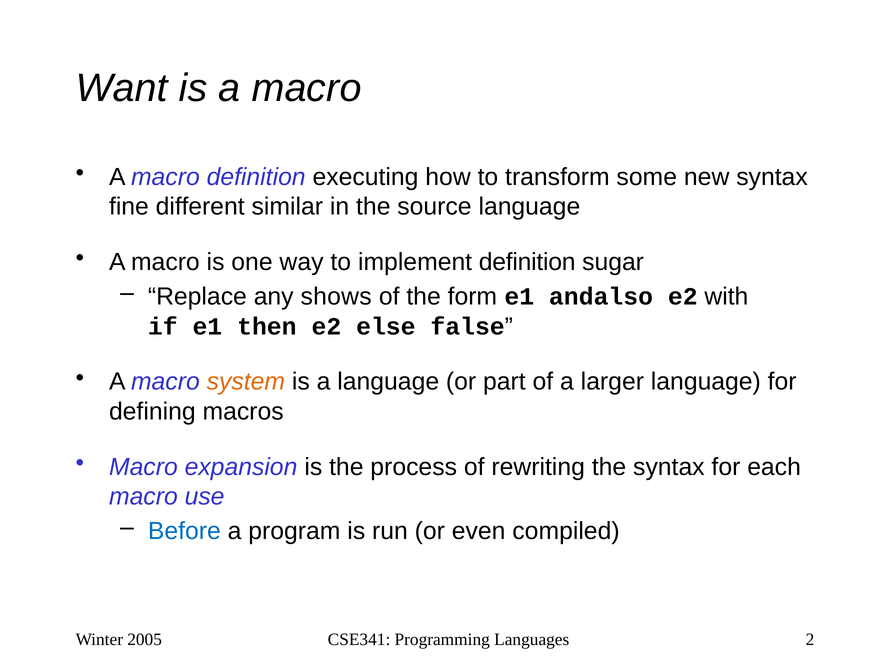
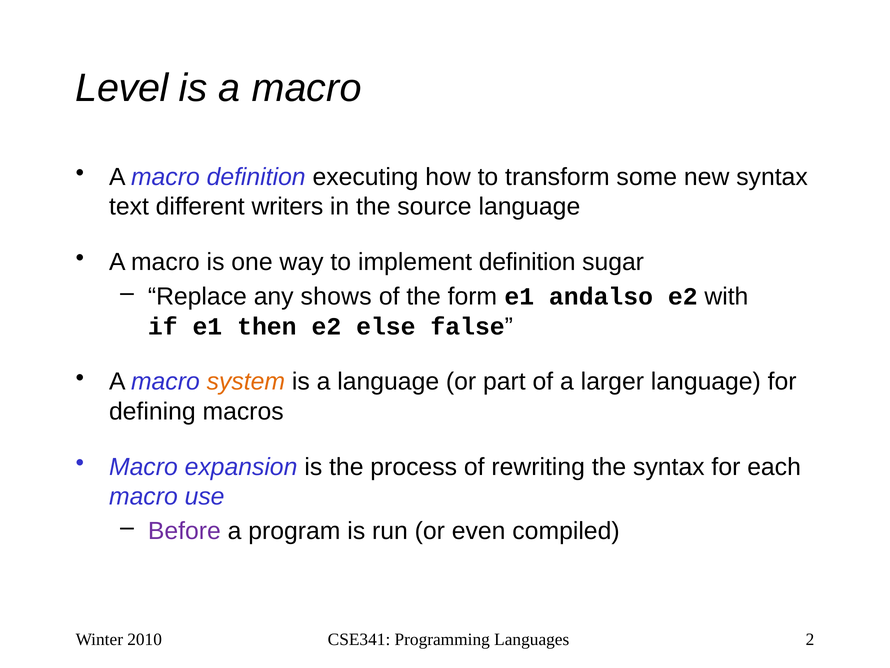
Want: Want -> Level
fine: fine -> text
similar: similar -> writers
Before colour: blue -> purple
2005: 2005 -> 2010
